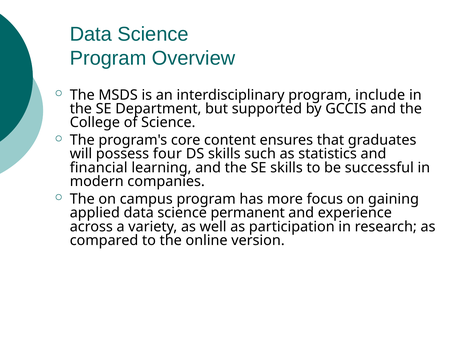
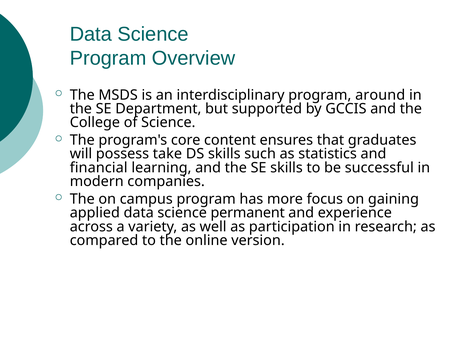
include: include -> around
four: four -> take
